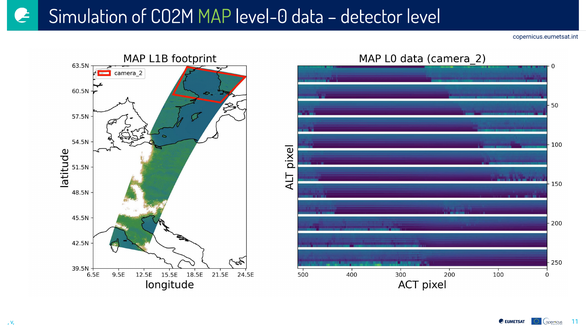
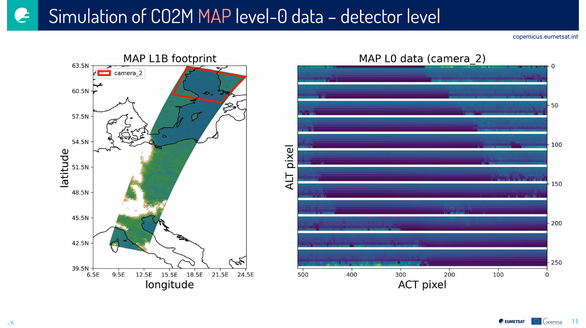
MAP colour: light green -> pink
